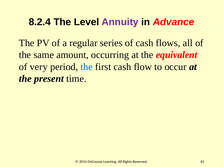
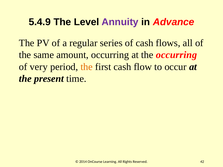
8.2.4: 8.2.4 -> 5.4.9
the equivalent: equivalent -> occurring
the at (87, 67) colour: blue -> orange
